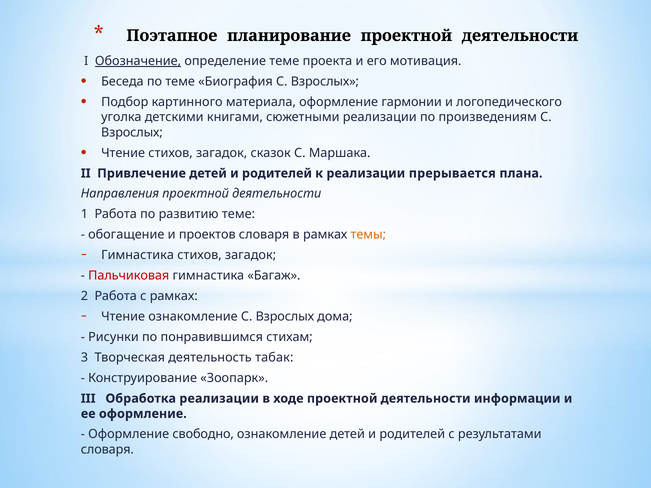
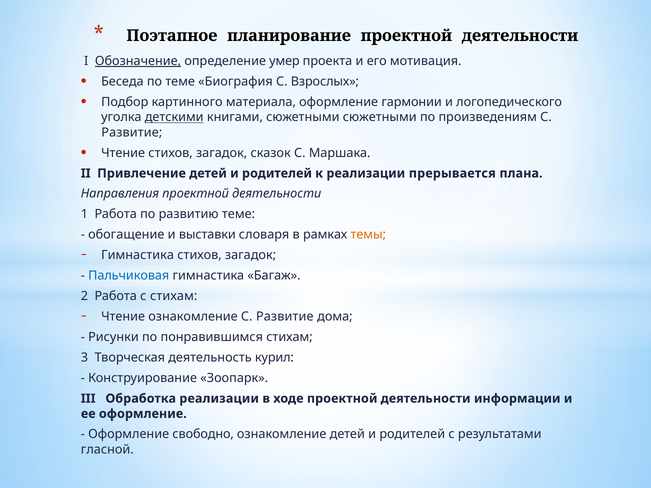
определение теме: теме -> умер
детскими underline: none -> present
сюжетными реализации: реализации -> сюжетными
Взрослых at (132, 132): Взрослых -> Развитие
проектов: проектов -> выставки
Пальчиковая colour: red -> blue
с рамках: рамках -> стихам
Взрослых at (285, 317): Взрослых -> Развитие
табак: табак -> курил
словаря at (107, 450): словаря -> гласной
